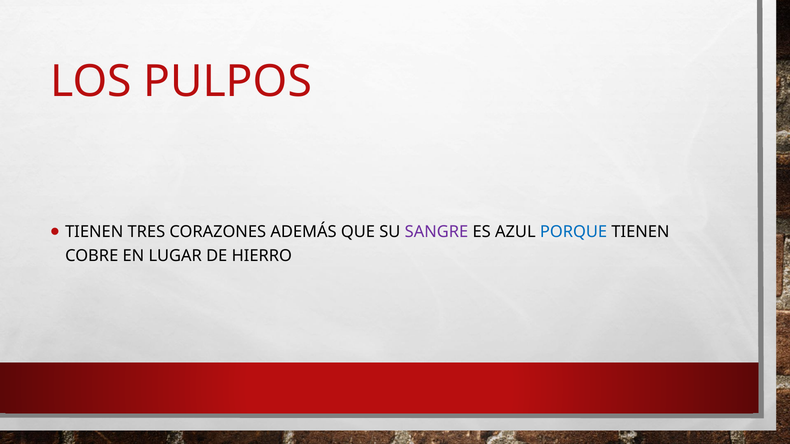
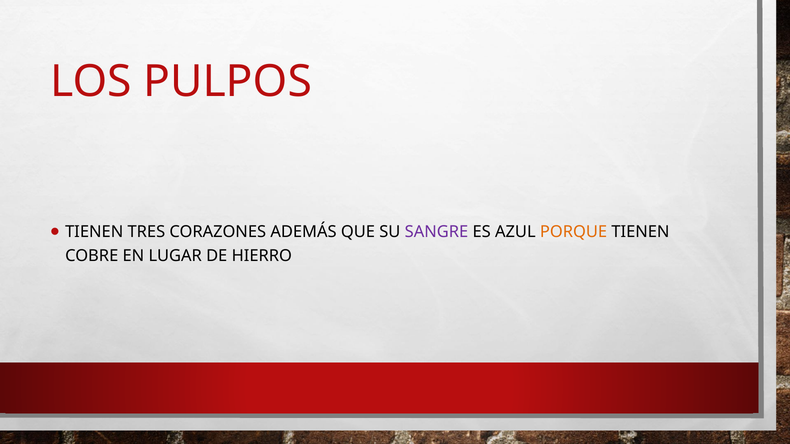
PORQUE colour: blue -> orange
